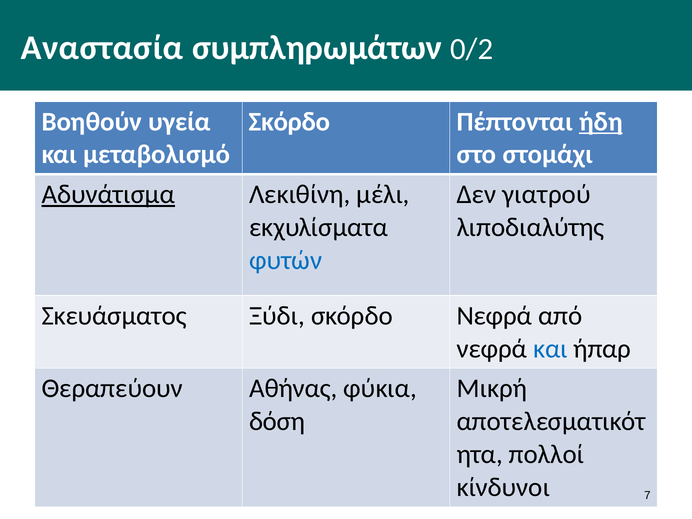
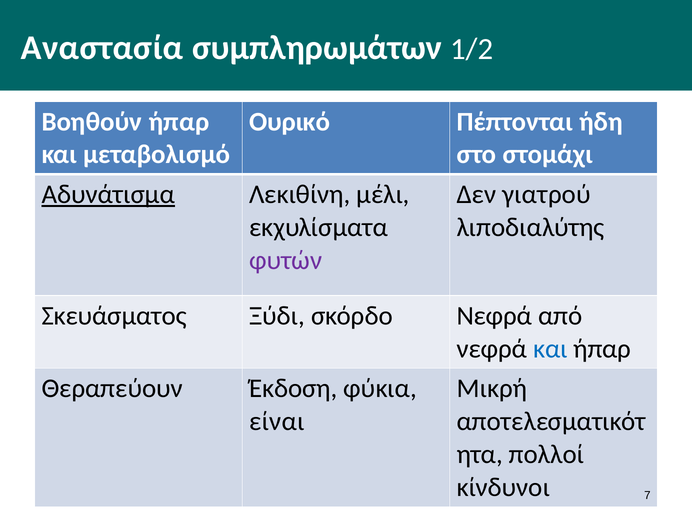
0/2: 0/2 -> 1/2
Βοηθούν υγεία: υγεία -> ήπαρ
Σκόρδο at (290, 122): Σκόρδο -> Ουρικό
ήδη underline: present -> none
φυτών colour: blue -> purple
Αθήνας: Αθήνας -> Έκδοση
δόση: δόση -> είναι
